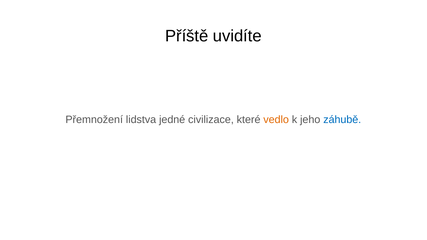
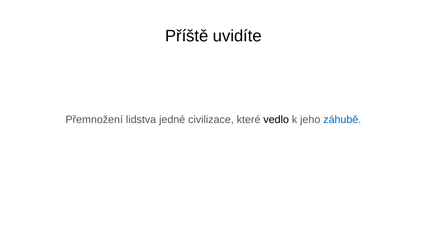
vedlo colour: orange -> black
